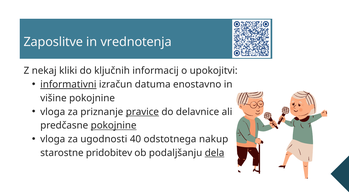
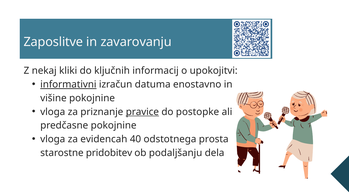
vrednotenja: vrednotenja -> zavarovanju
delavnice: delavnice -> postopke
pokojnine at (114, 126) underline: present -> none
ugodnosti: ugodnosti -> evidencah
nakup: nakup -> prosta
dela underline: present -> none
